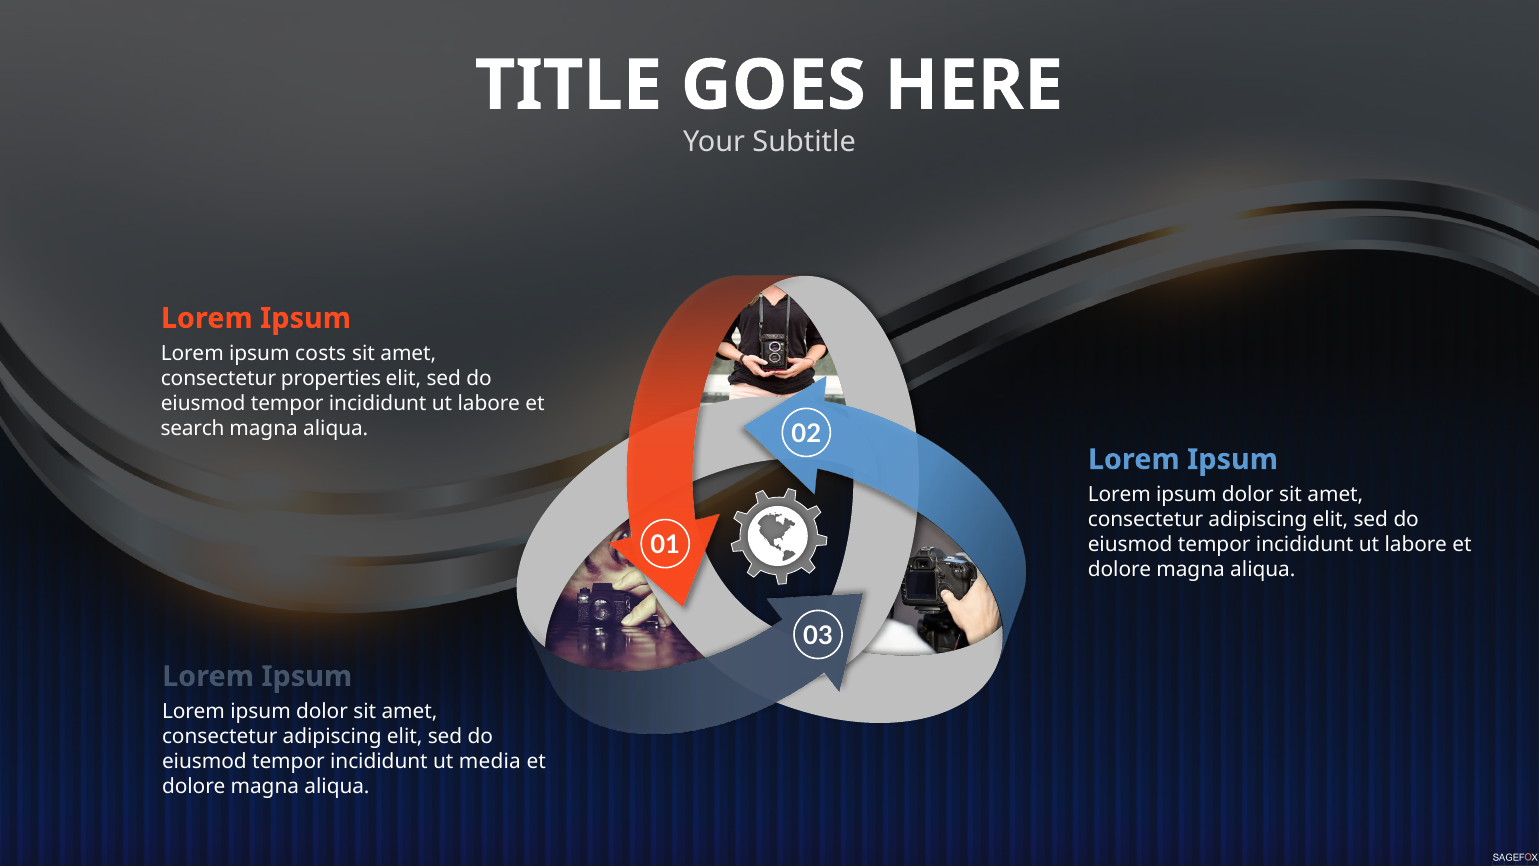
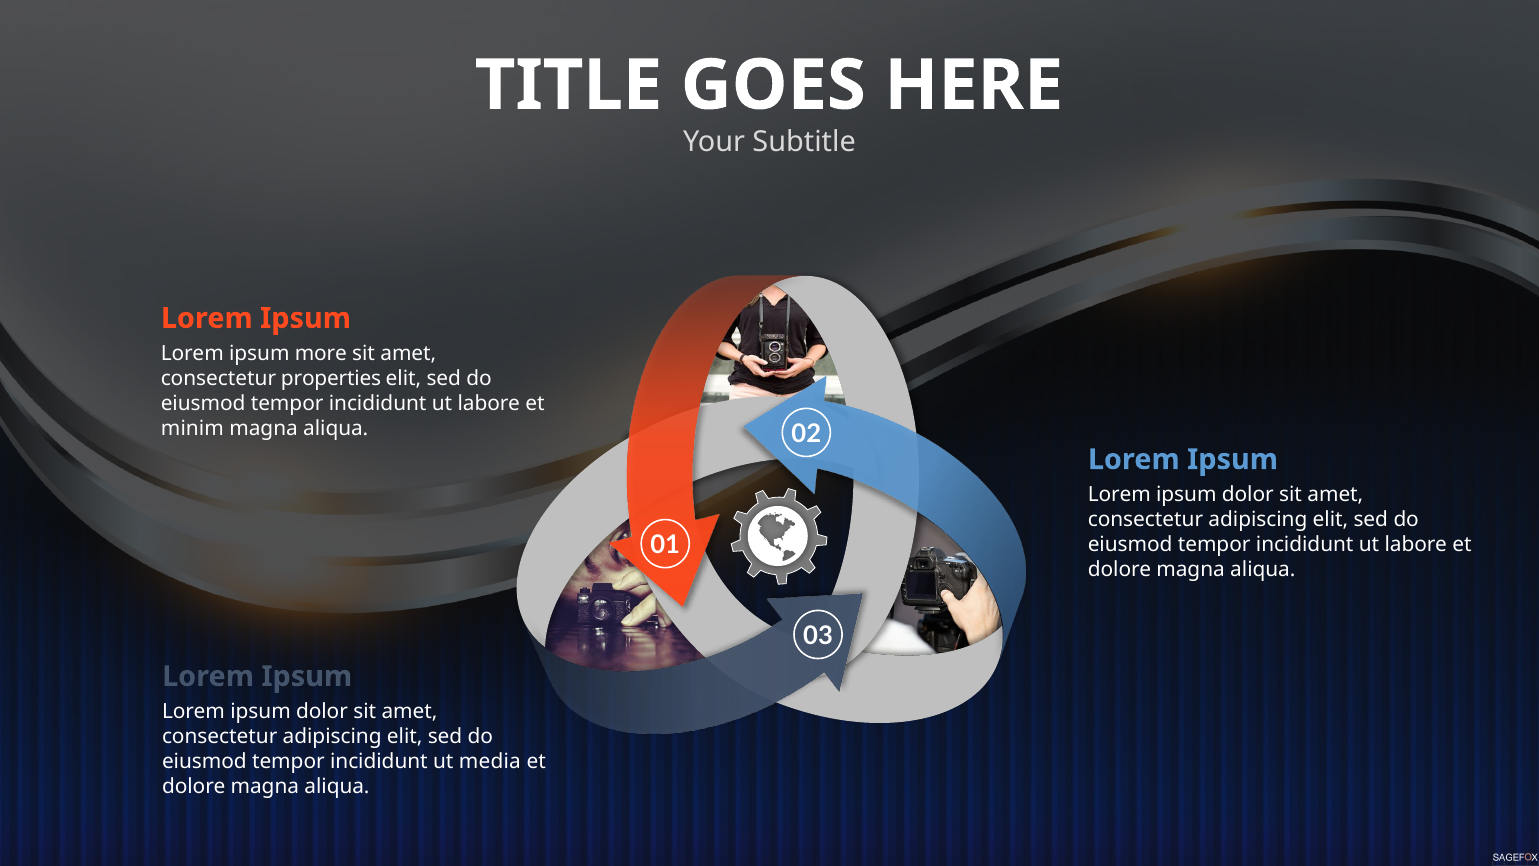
costs: costs -> more
search: search -> minim
